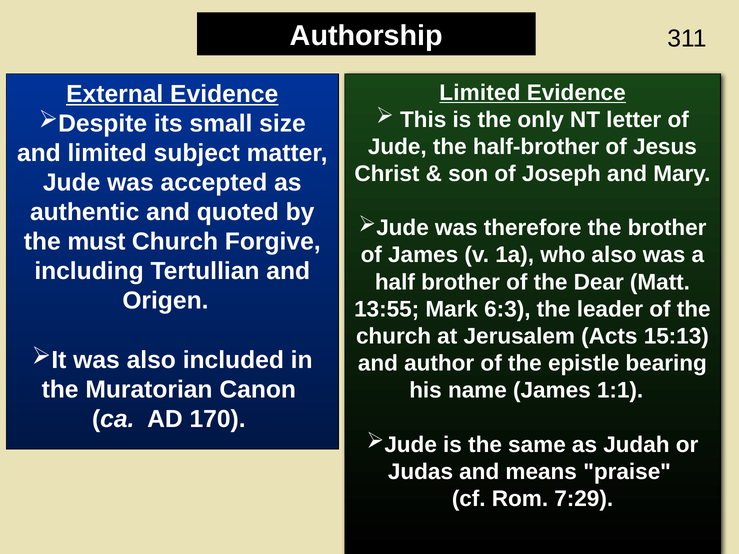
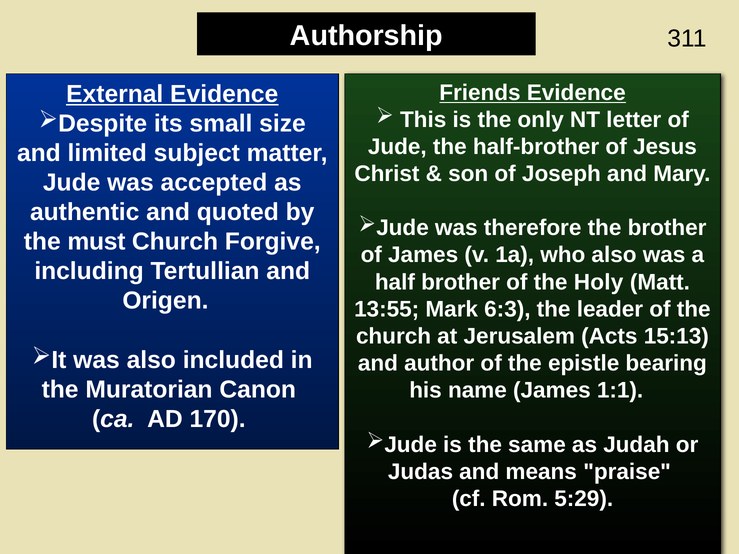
Limited at (480, 93): Limited -> Friends
Dear: Dear -> Holy
7:29: 7:29 -> 5:29
